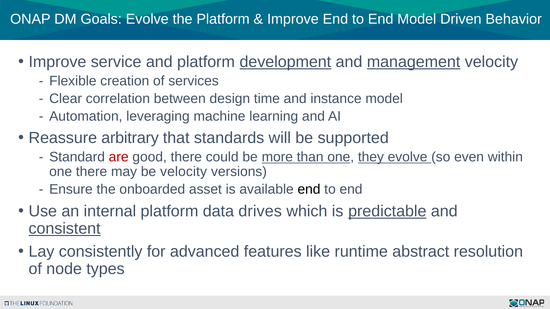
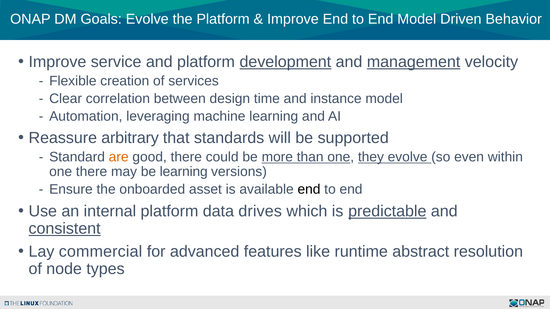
are colour: red -> orange
be velocity: velocity -> learning
consistently: consistently -> commercial
